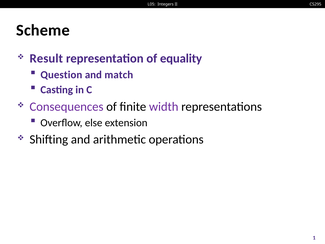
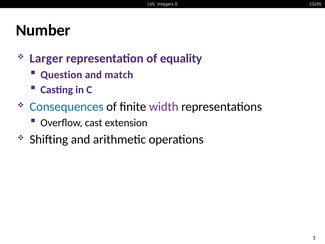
Scheme: Scheme -> Number
Result: Result -> Larger
Consequences colour: purple -> blue
else: else -> cast
